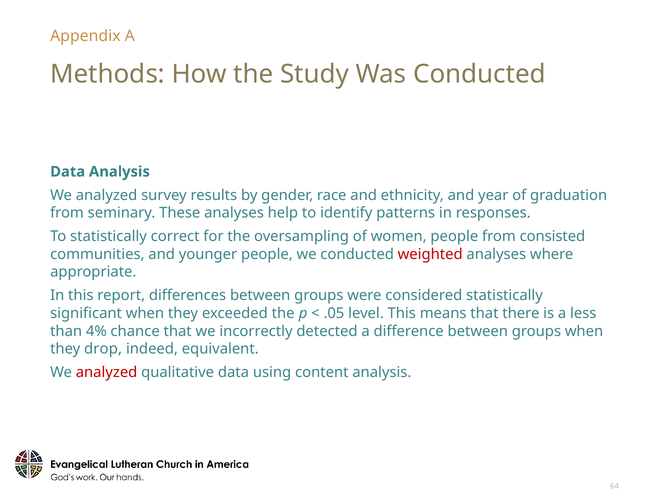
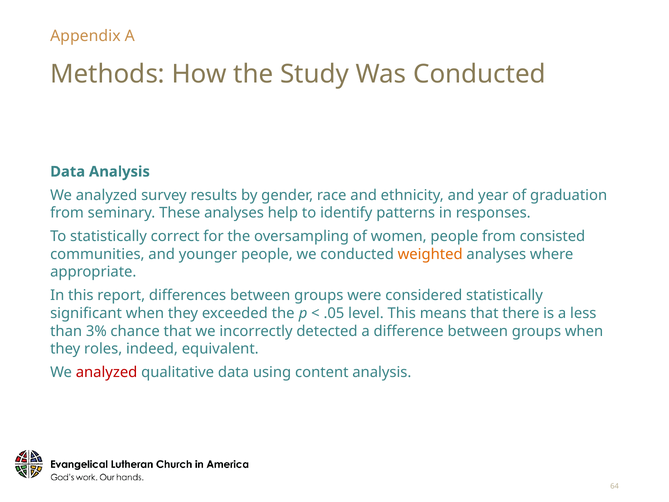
weighted colour: red -> orange
4%: 4% -> 3%
drop: drop -> roles
